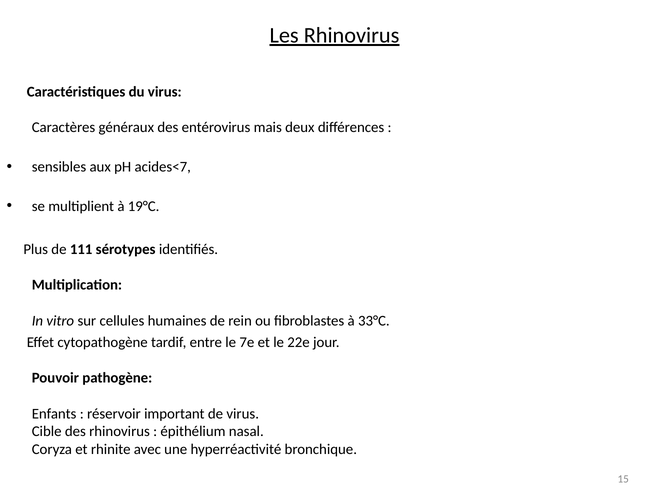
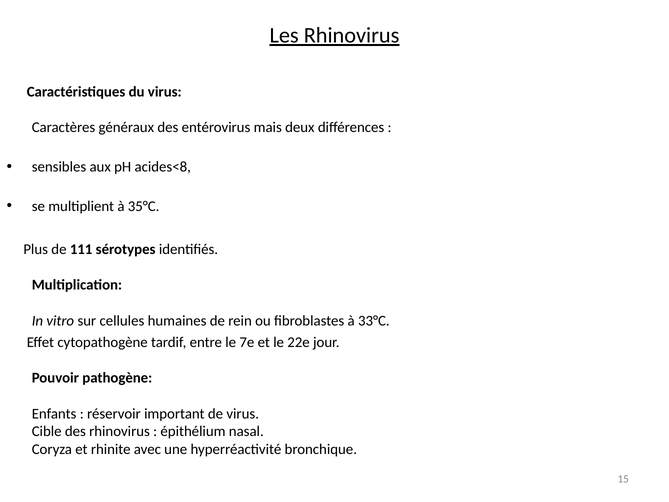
acides<7: acides<7 -> acides<8
19°C: 19°C -> 35°C
